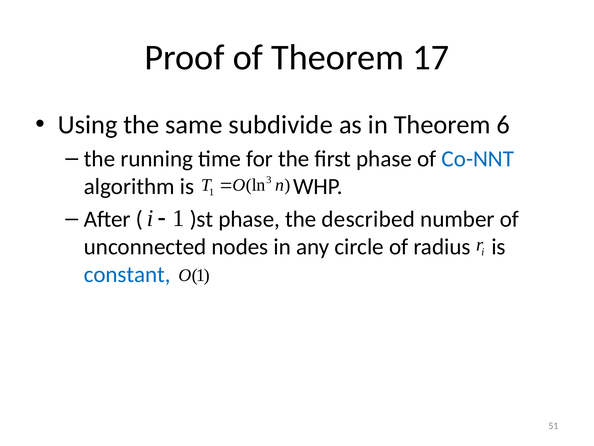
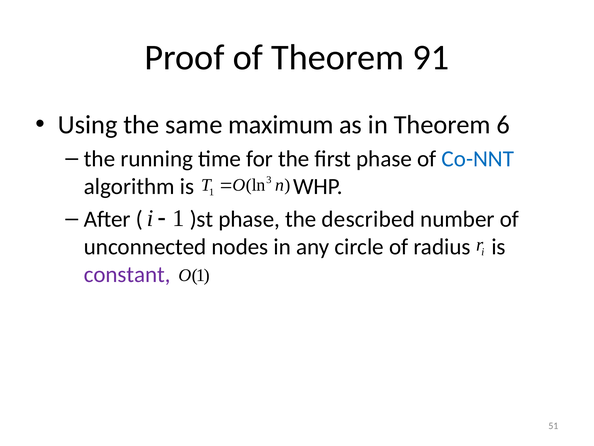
17: 17 -> 91
subdivide: subdivide -> maximum
constant colour: blue -> purple
